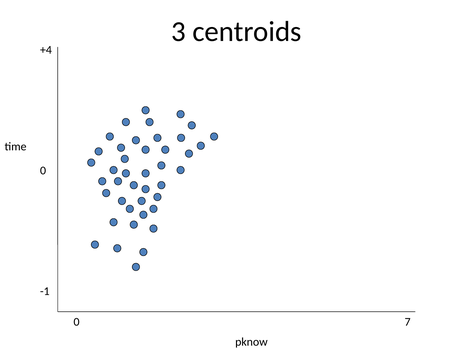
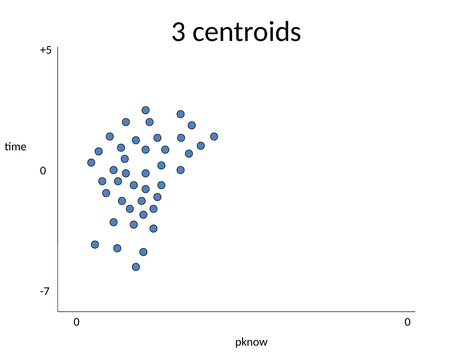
+4: +4 -> +5
-1: -1 -> -7
0 7: 7 -> 0
